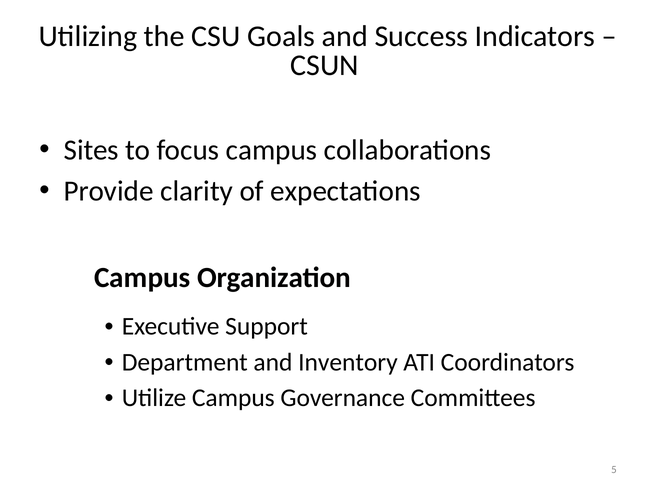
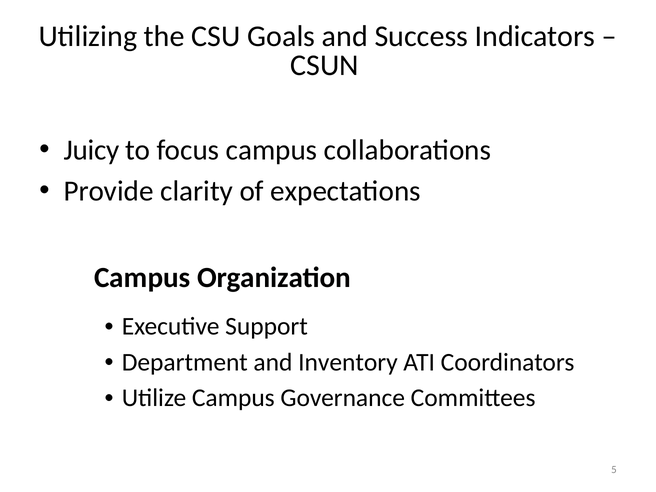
Sites: Sites -> Juicy
